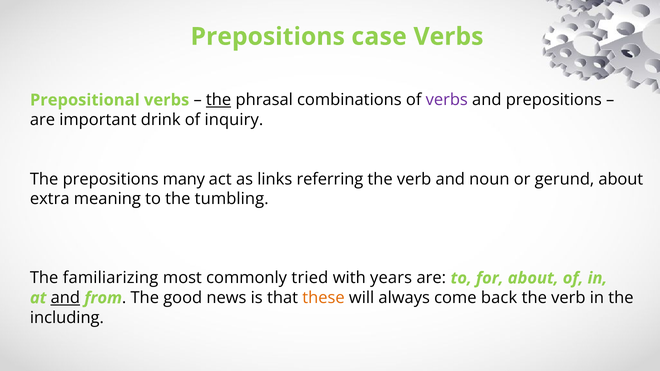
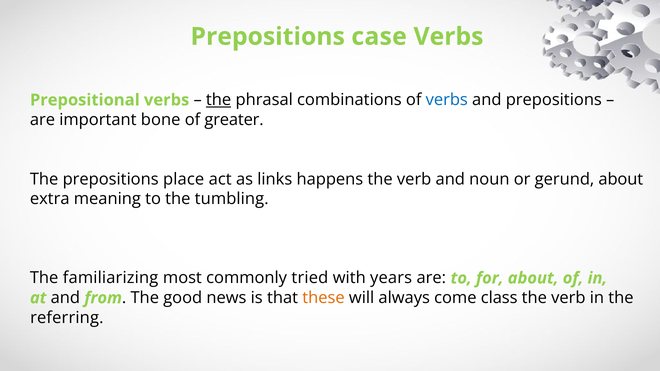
verbs at (447, 100) colour: purple -> blue
drink: drink -> bone
inquiry: inquiry -> greater
many: many -> place
referring: referring -> happens
and at (65, 298) underline: present -> none
back: back -> class
including: including -> referring
